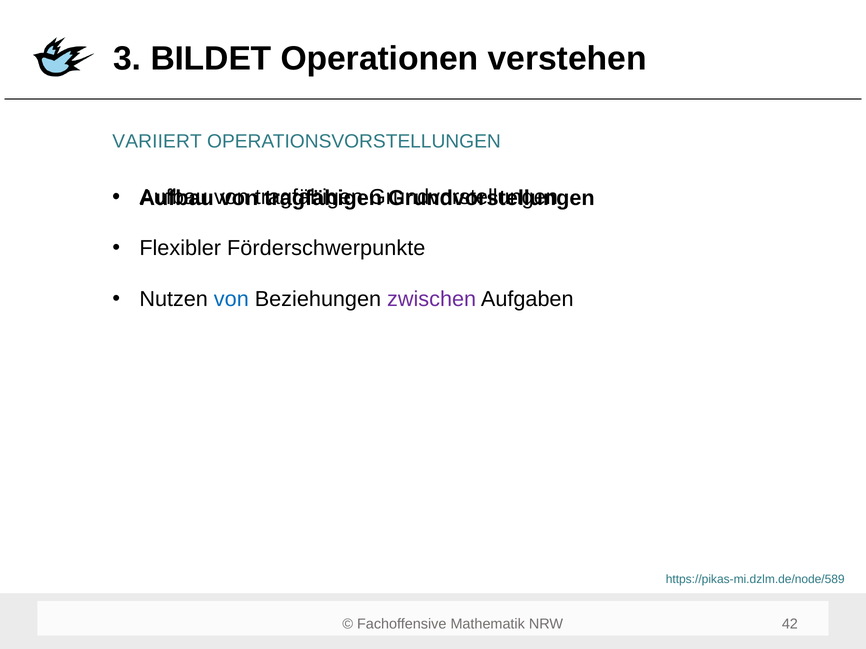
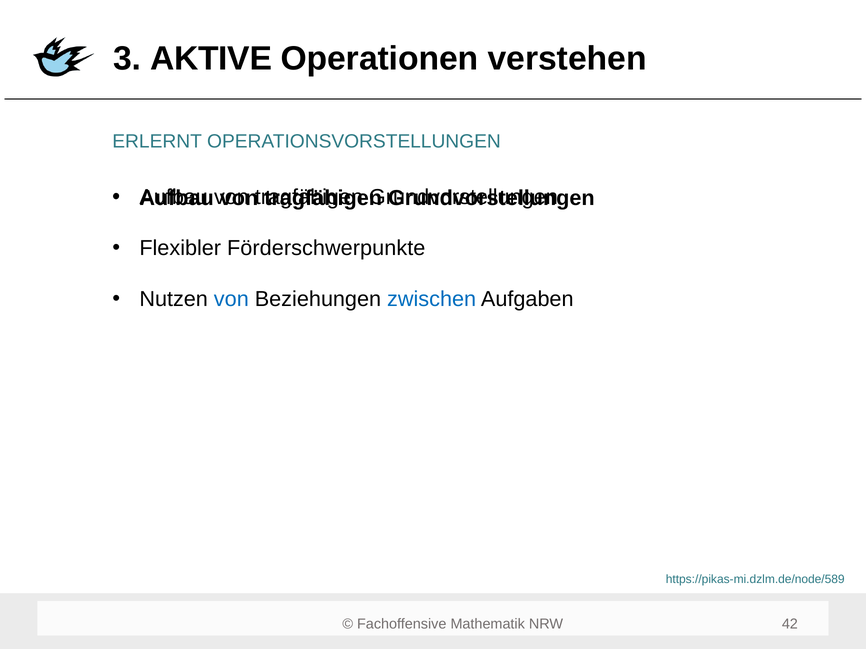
BILDET: BILDET -> AKTIVE
VARIIERT: VARIIERT -> ERLERNT
zwischen colour: purple -> blue
